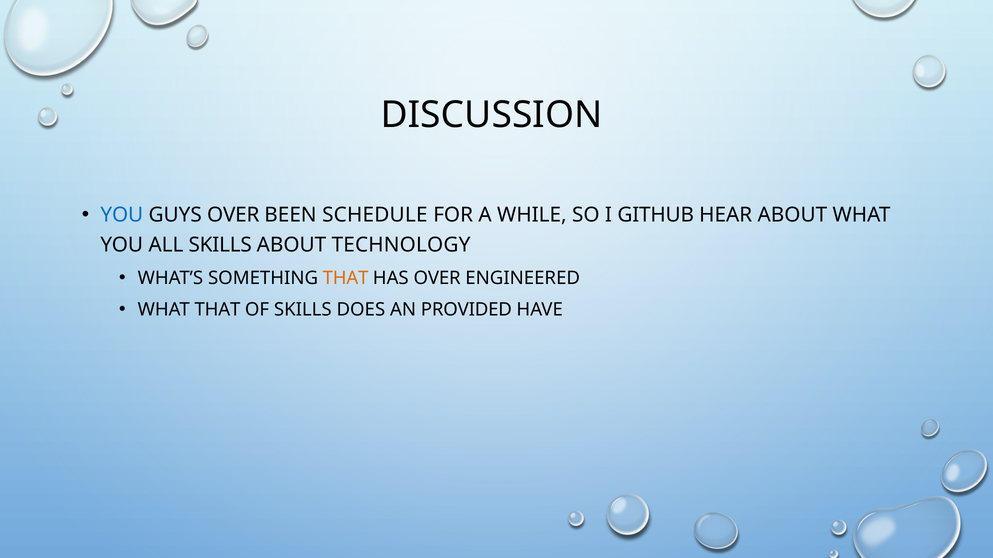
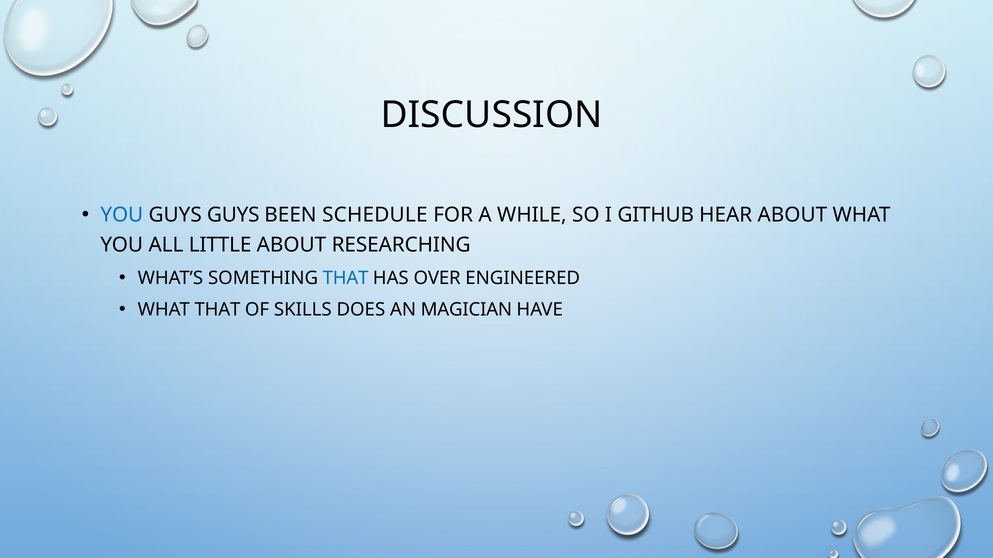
GUYS OVER: OVER -> GUYS
ALL SKILLS: SKILLS -> LITTLE
TECHNOLOGY: TECHNOLOGY -> RESEARCHING
THAT at (346, 278) colour: orange -> blue
PROVIDED: PROVIDED -> MAGICIAN
